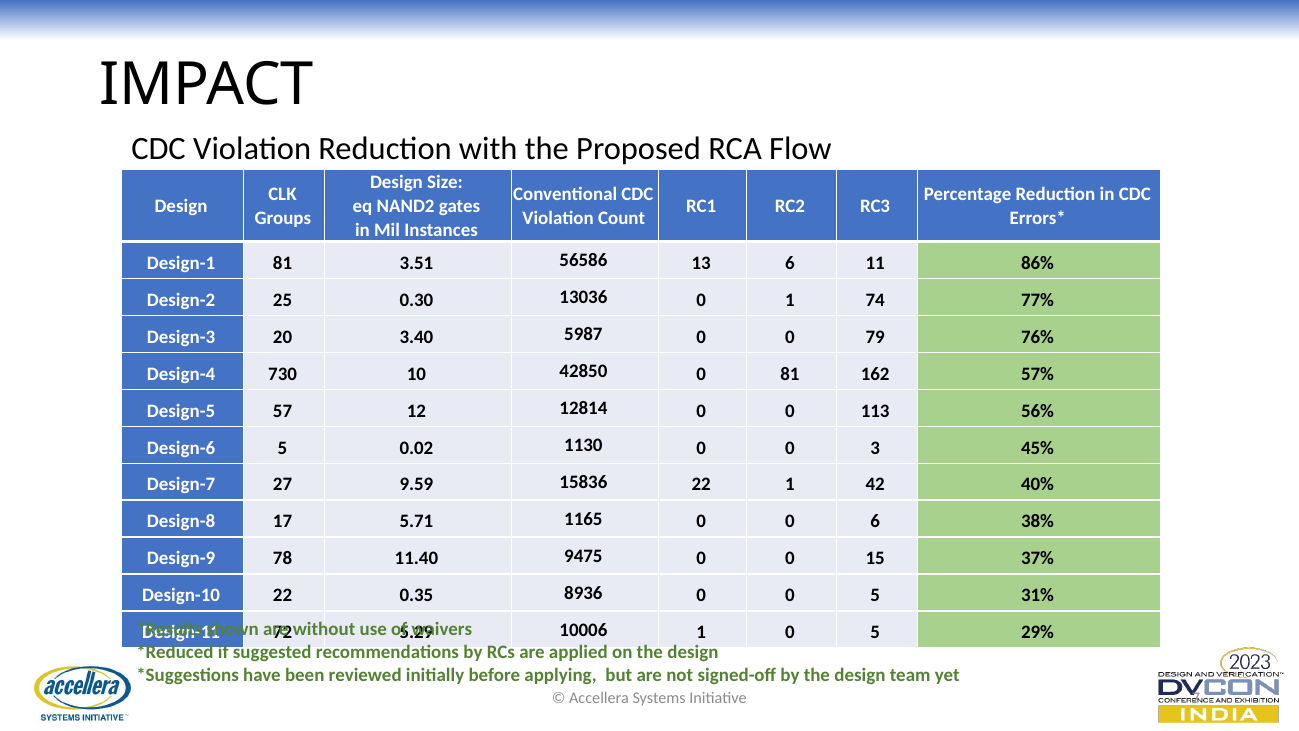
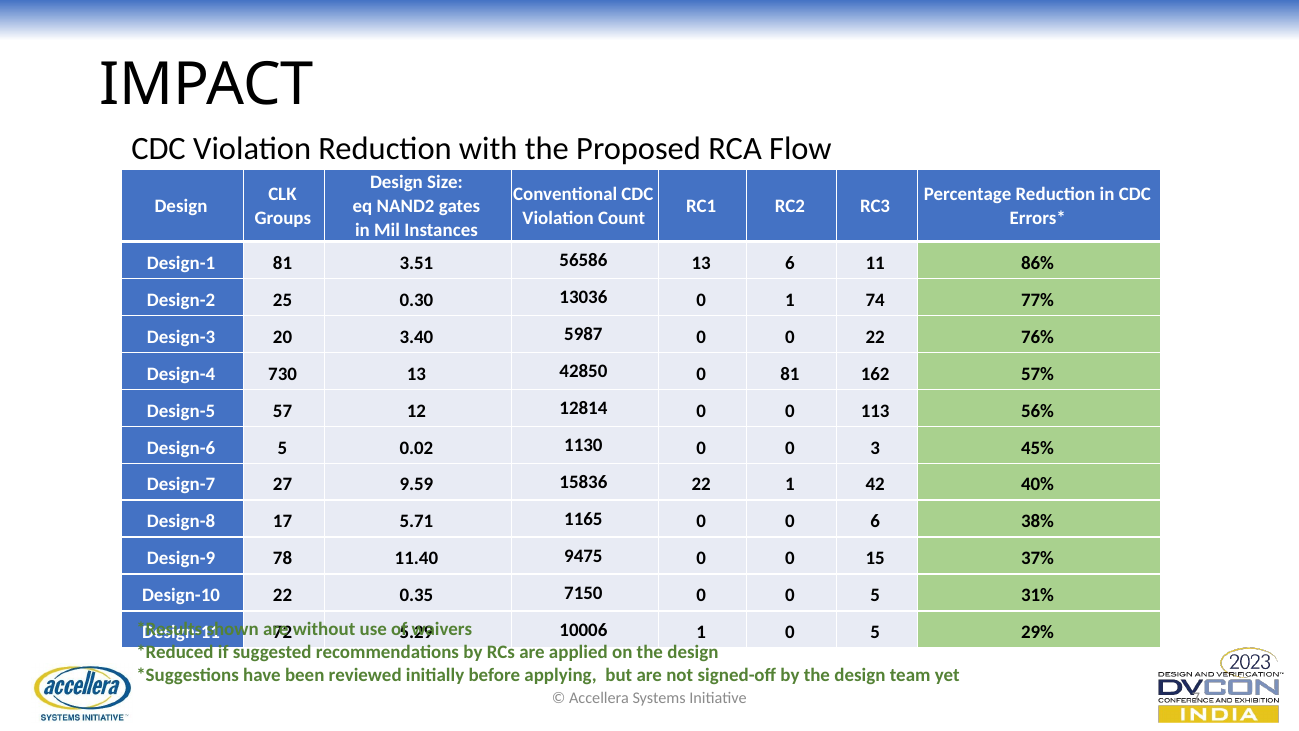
0 79: 79 -> 22
730 10: 10 -> 13
8936: 8936 -> 7150
